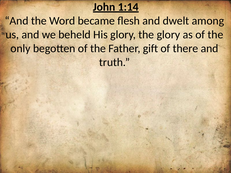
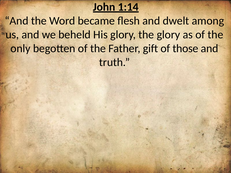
there: there -> those
